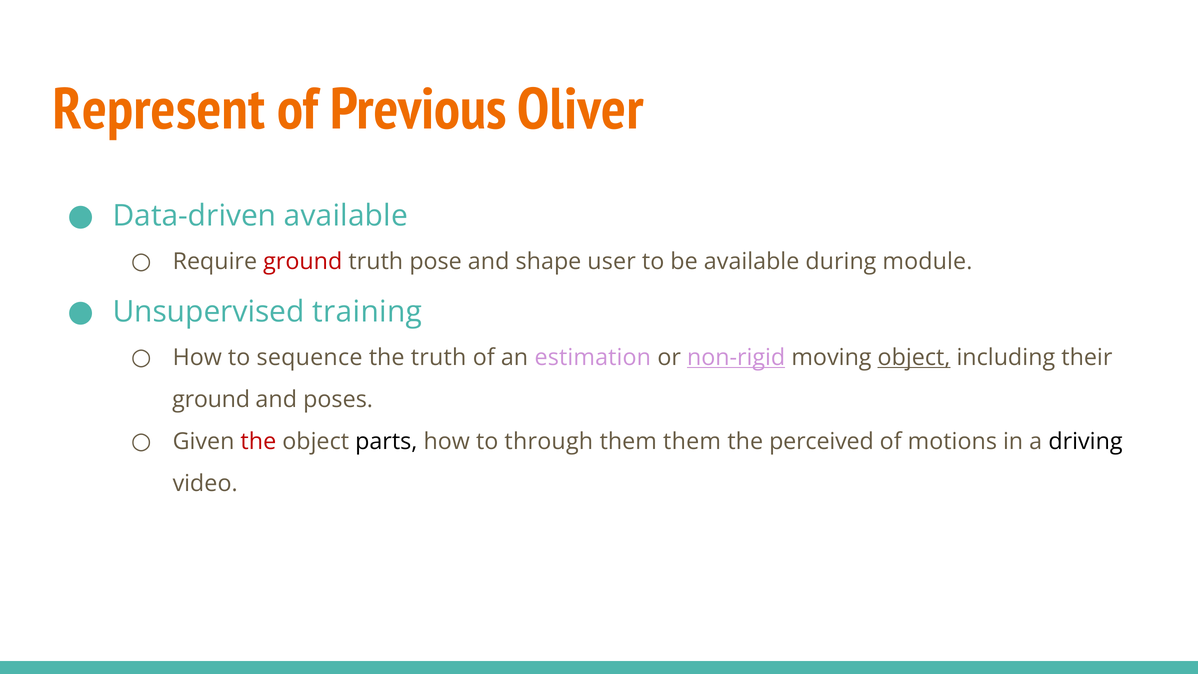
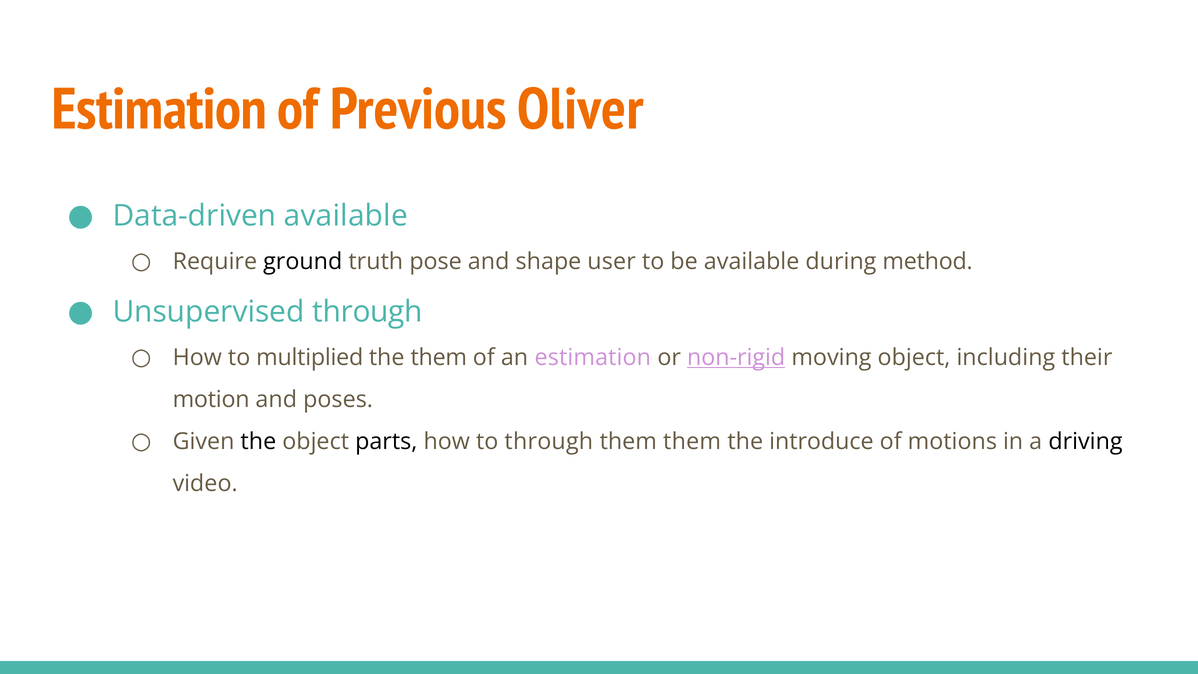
Represent at (159, 109): Represent -> Estimation
ground at (303, 261) colour: red -> black
module: module -> method
Unsupervised training: training -> through
sequence: sequence -> multiplied
the truth: truth -> them
object at (914, 357) underline: present -> none
ground at (211, 399): ground -> motion
the at (258, 441) colour: red -> black
perceived: perceived -> introduce
